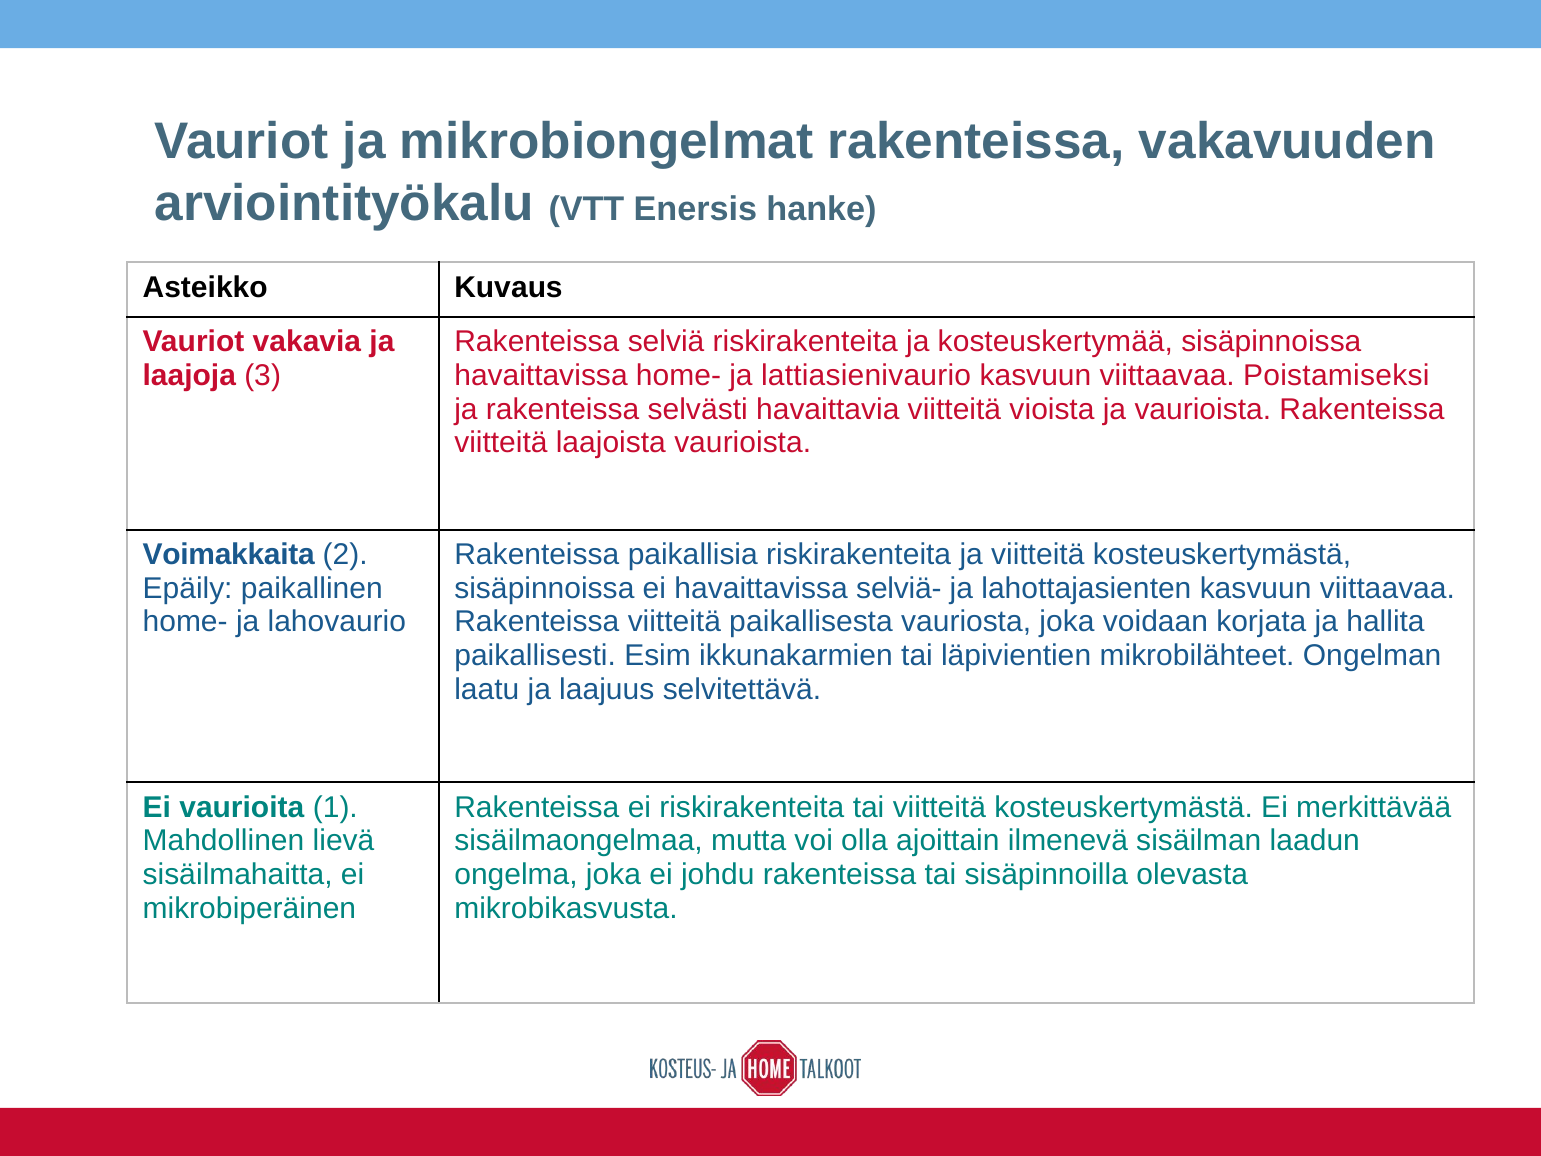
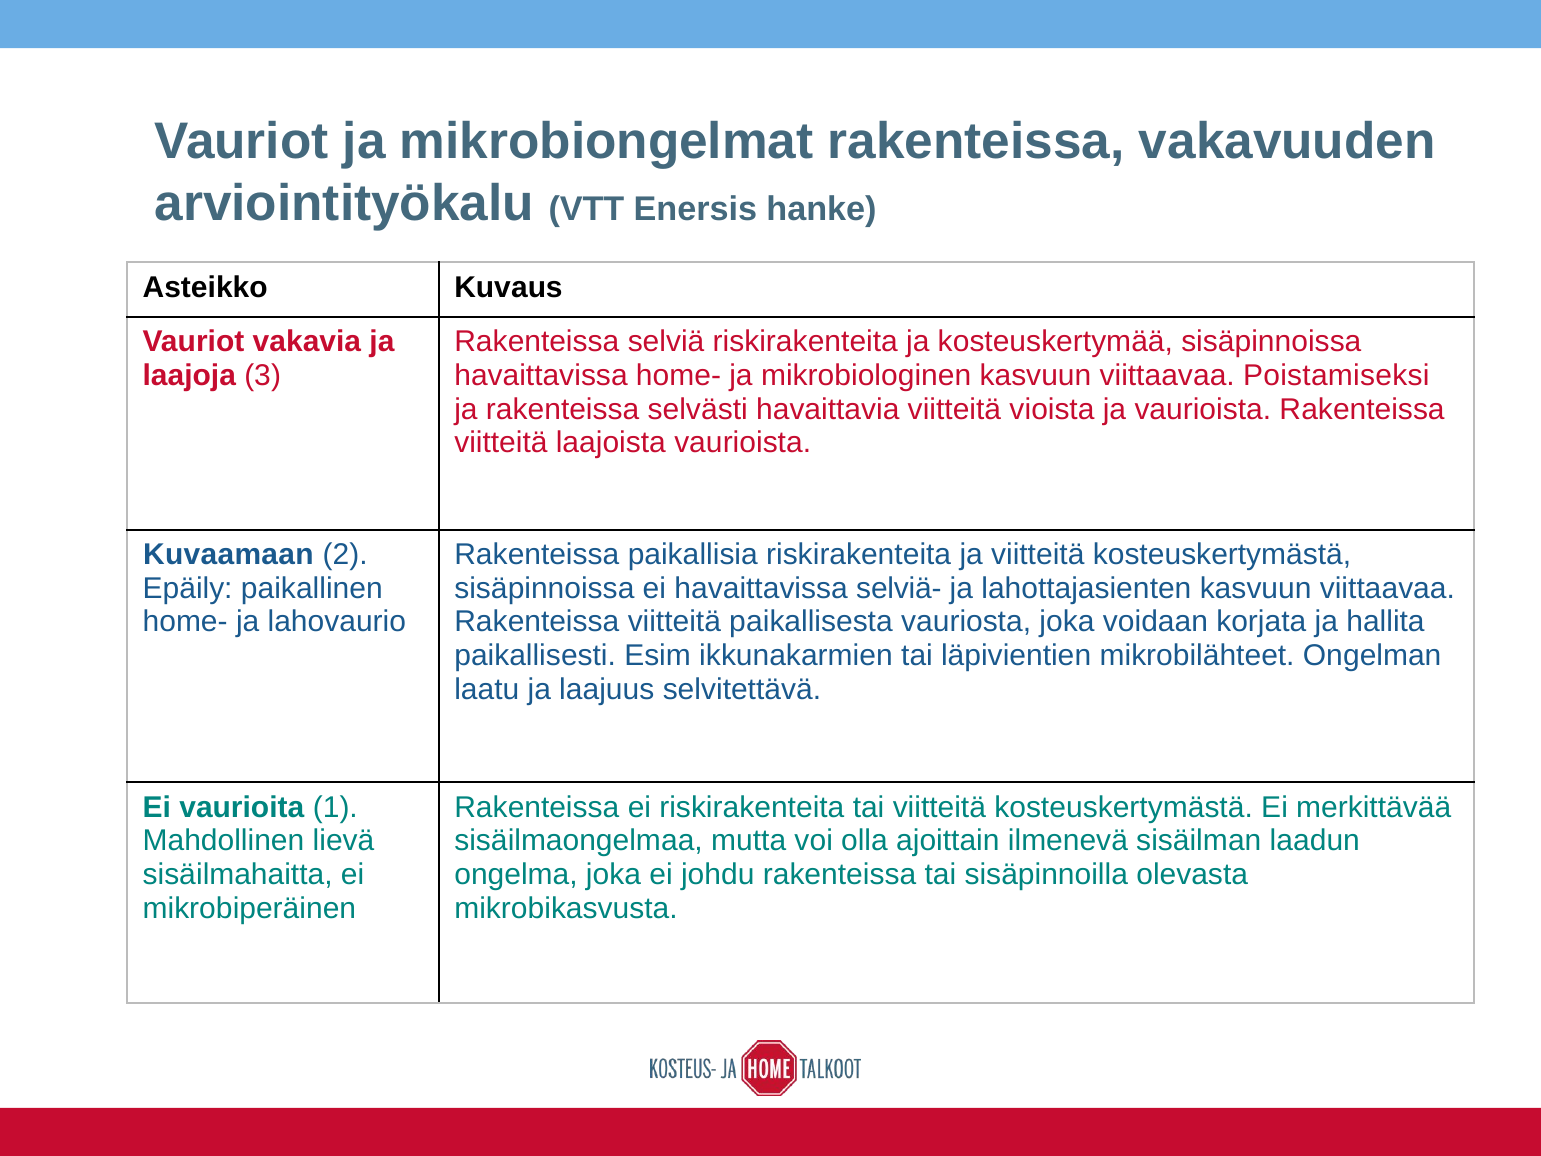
lattiasienivaurio: lattiasienivaurio -> mikrobiologinen
Voimakkaita: Voimakkaita -> Kuvaamaan
